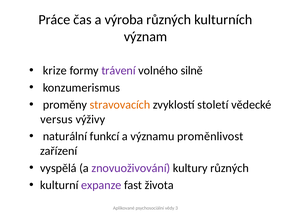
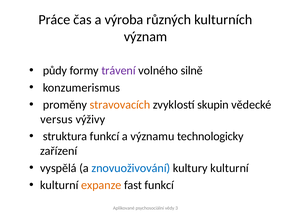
krize: krize -> půdy
století: století -> skupin
naturální: naturální -> struktura
proměnlivost: proměnlivost -> technologicky
znovuoživování colour: purple -> blue
kultury různých: různých -> kulturní
expanze colour: purple -> orange
fast života: života -> funkcí
